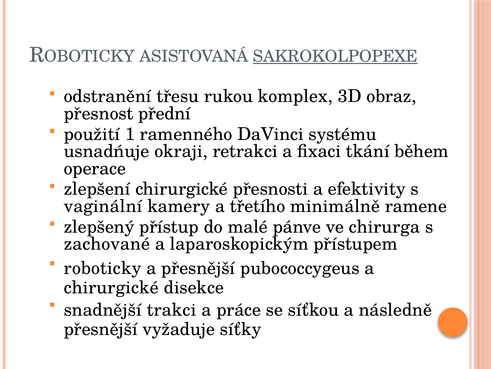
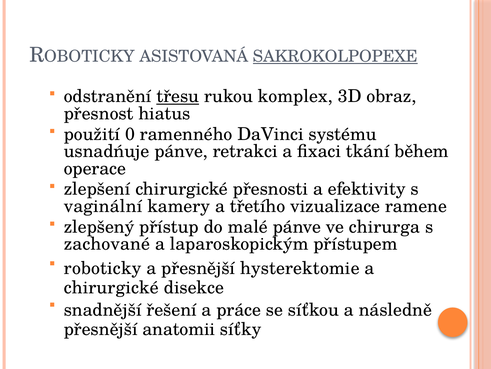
třesu underline: none -> present
přední: přední -> hiatus
1: 1 -> 0
usnadńuje okraji: okraji -> pánve
minimálně: minimálně -> vizualizace
pubococcygeus: pubococcygeus -> hysterektomie
trakci: trakci -> řešení
vyžaduje: vyžaduje -> anatomii
